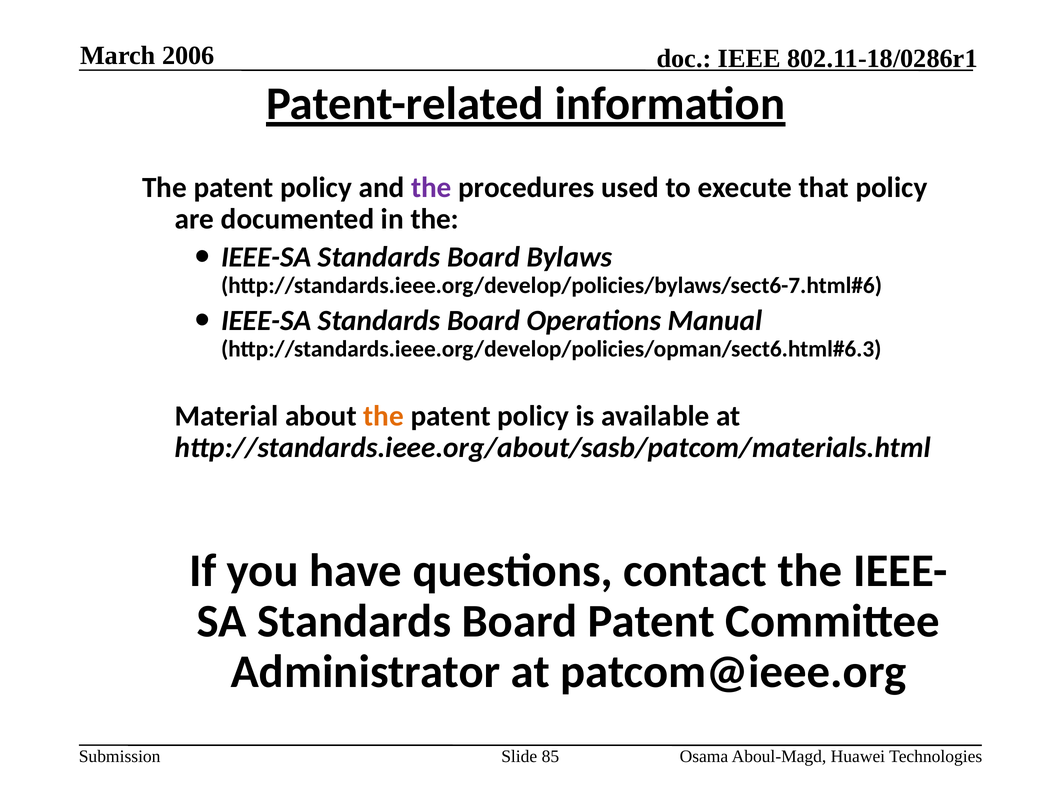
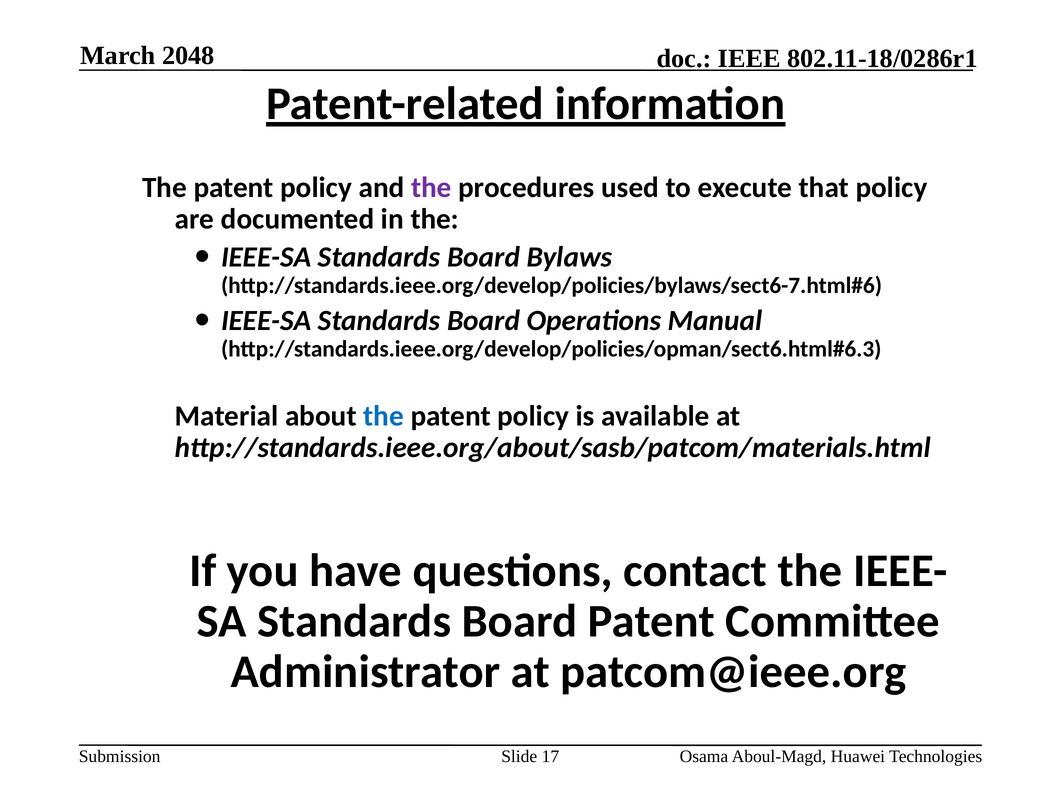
2006: 2006 -> 2048
the at (384, 416) colour: orange -> blue
85: 85 -> 17
